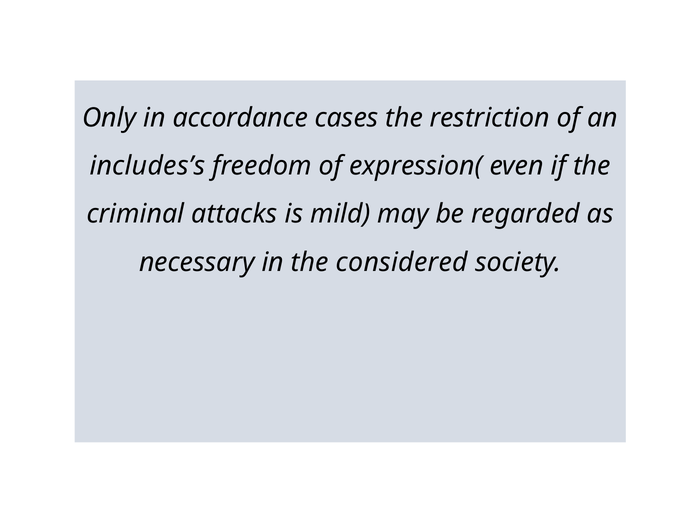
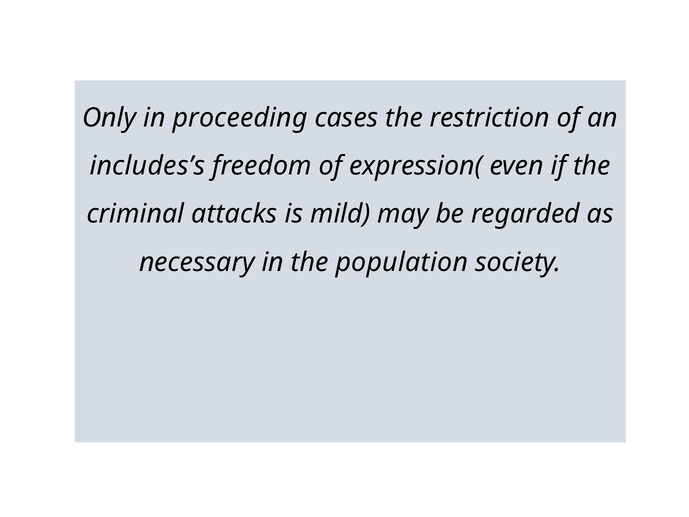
accordance: accordance -> proceeding
considered: considered -> population
